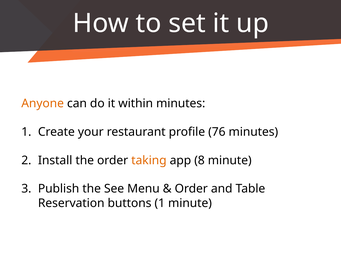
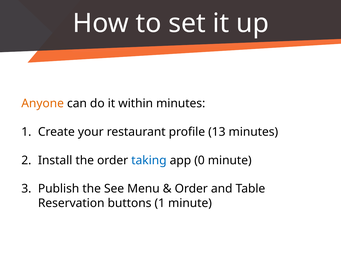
76: 76 -> 13
taking colour: orange -> blue
8: 8 -> 0
